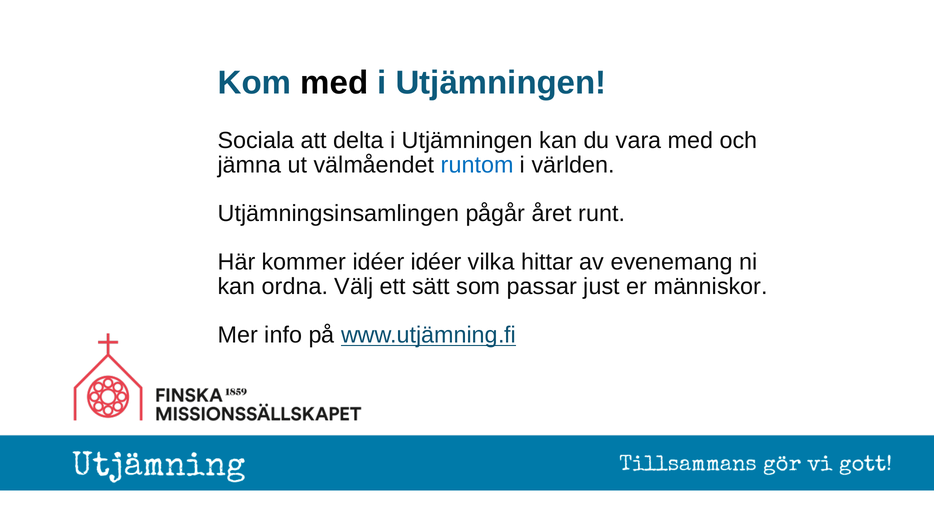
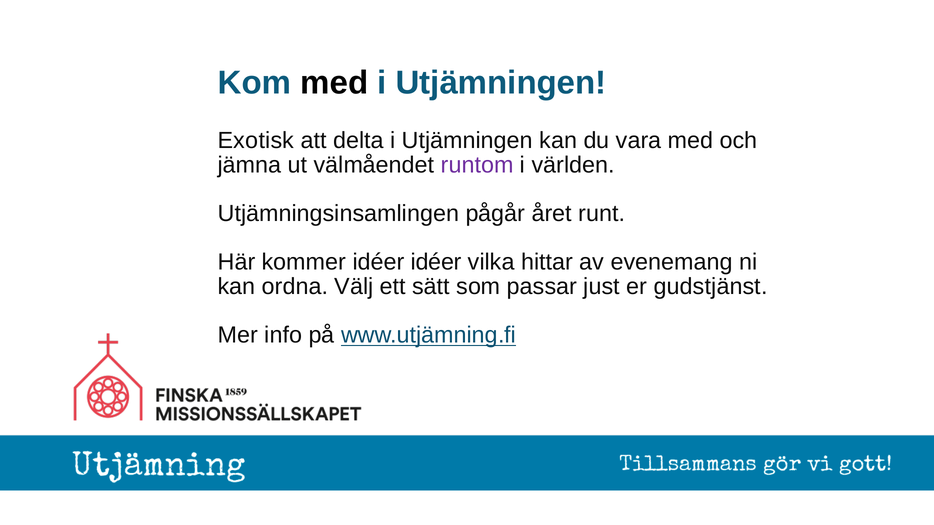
Sociala: Sociala -> Exotisk
runtom colour: blue -> purple
människor: människor -> gudstjänst
